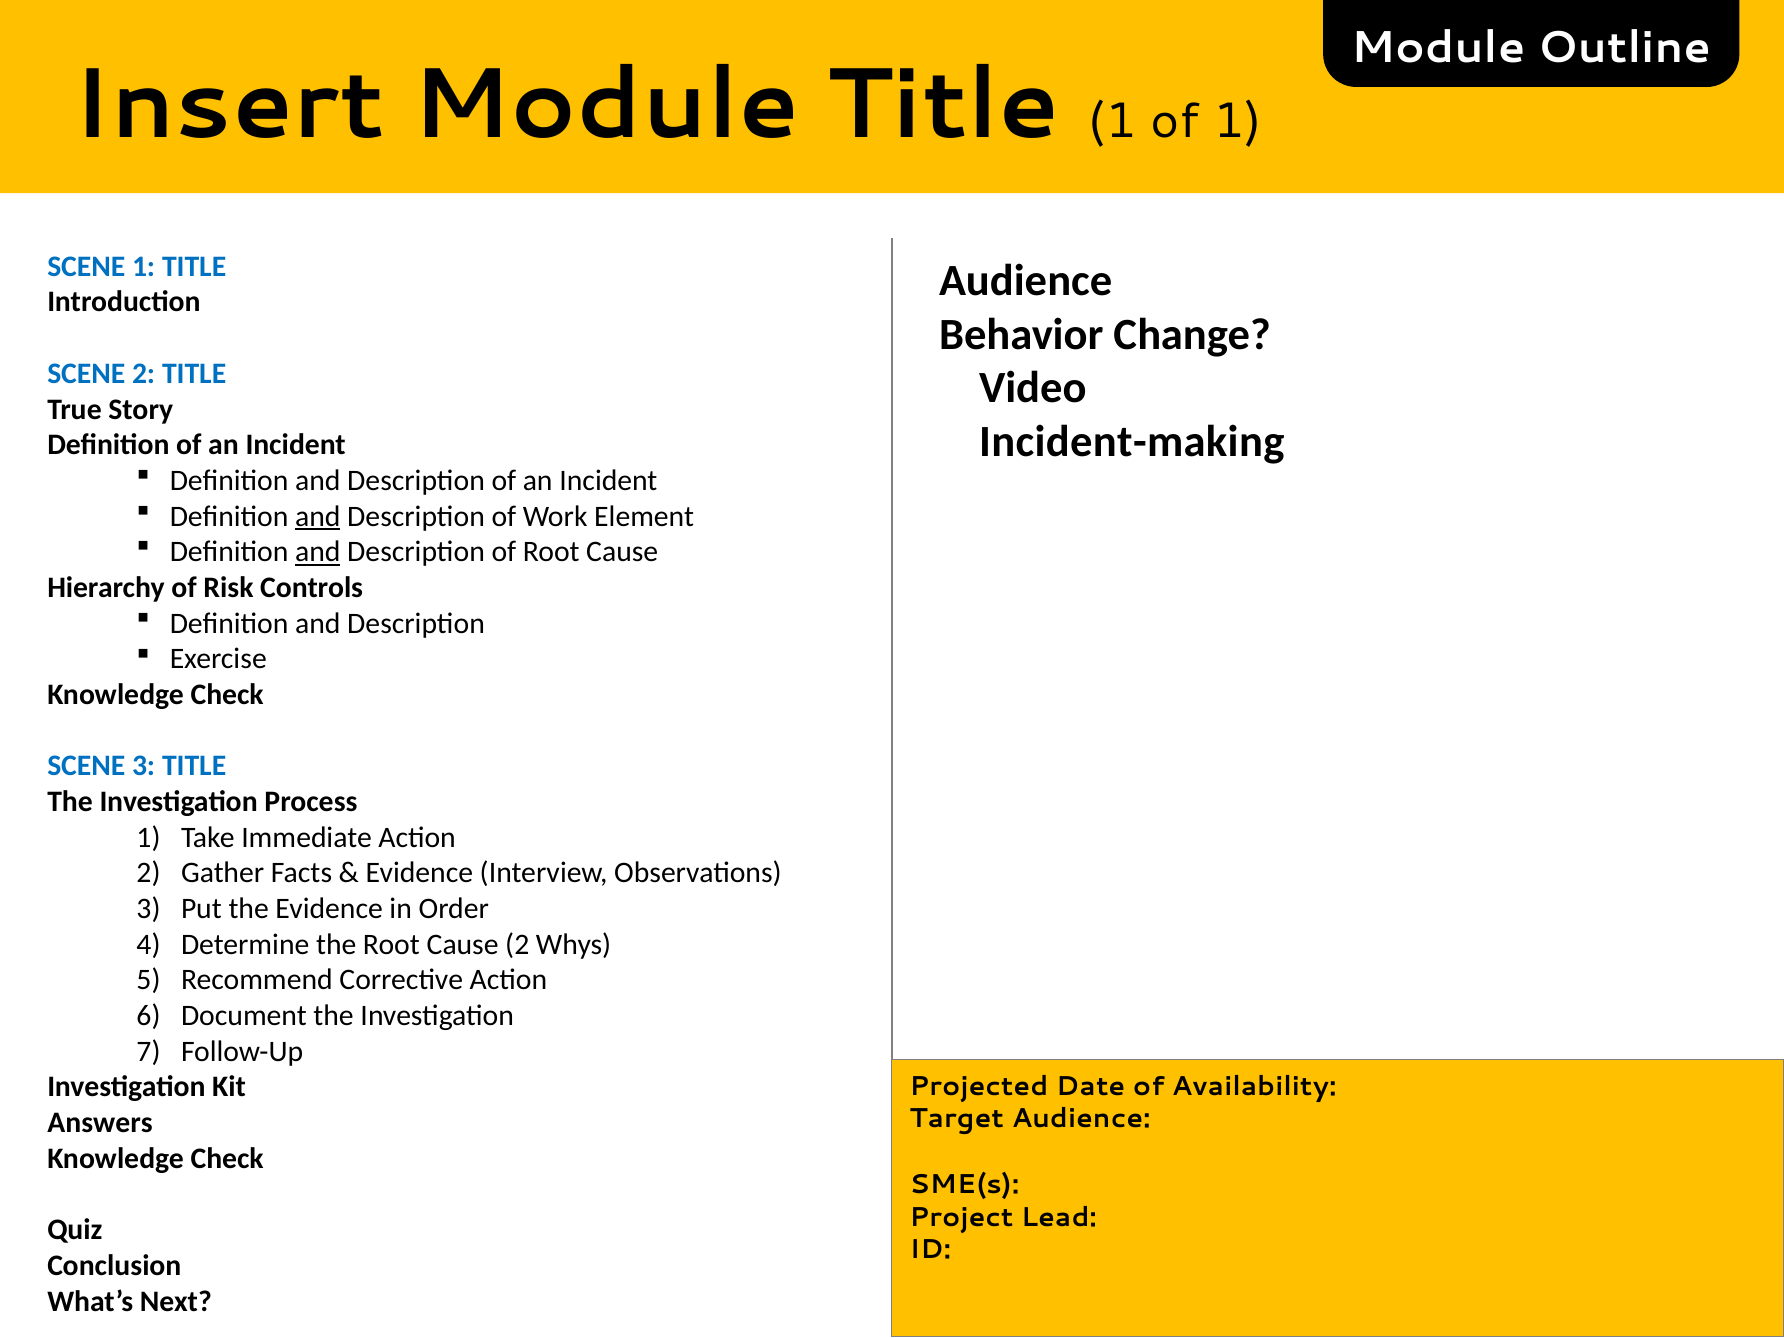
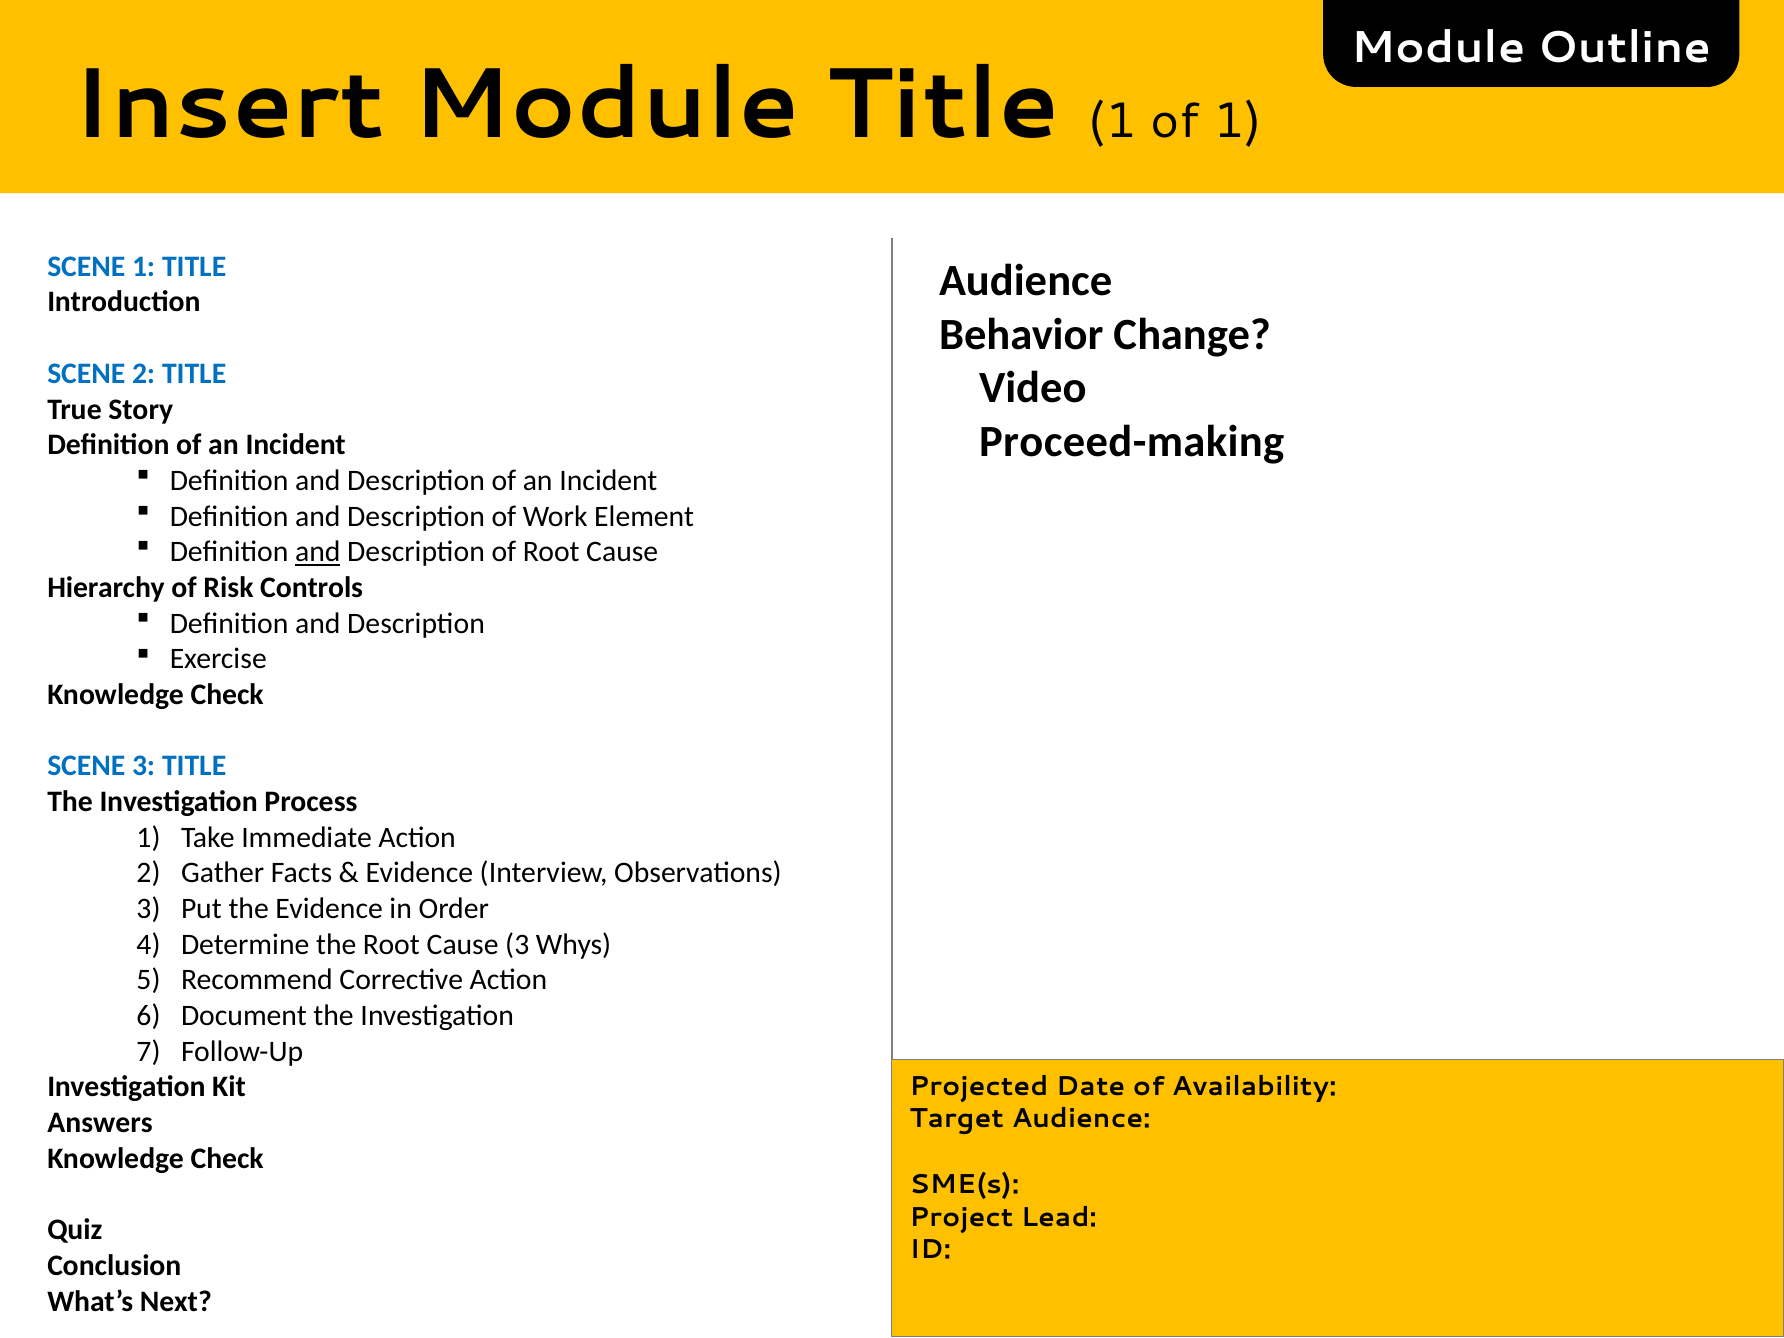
Incident-making: Incident-making -> Proceed-making
and at (318, 516) underline: present -> none
Cause 2: 2 -> 3
